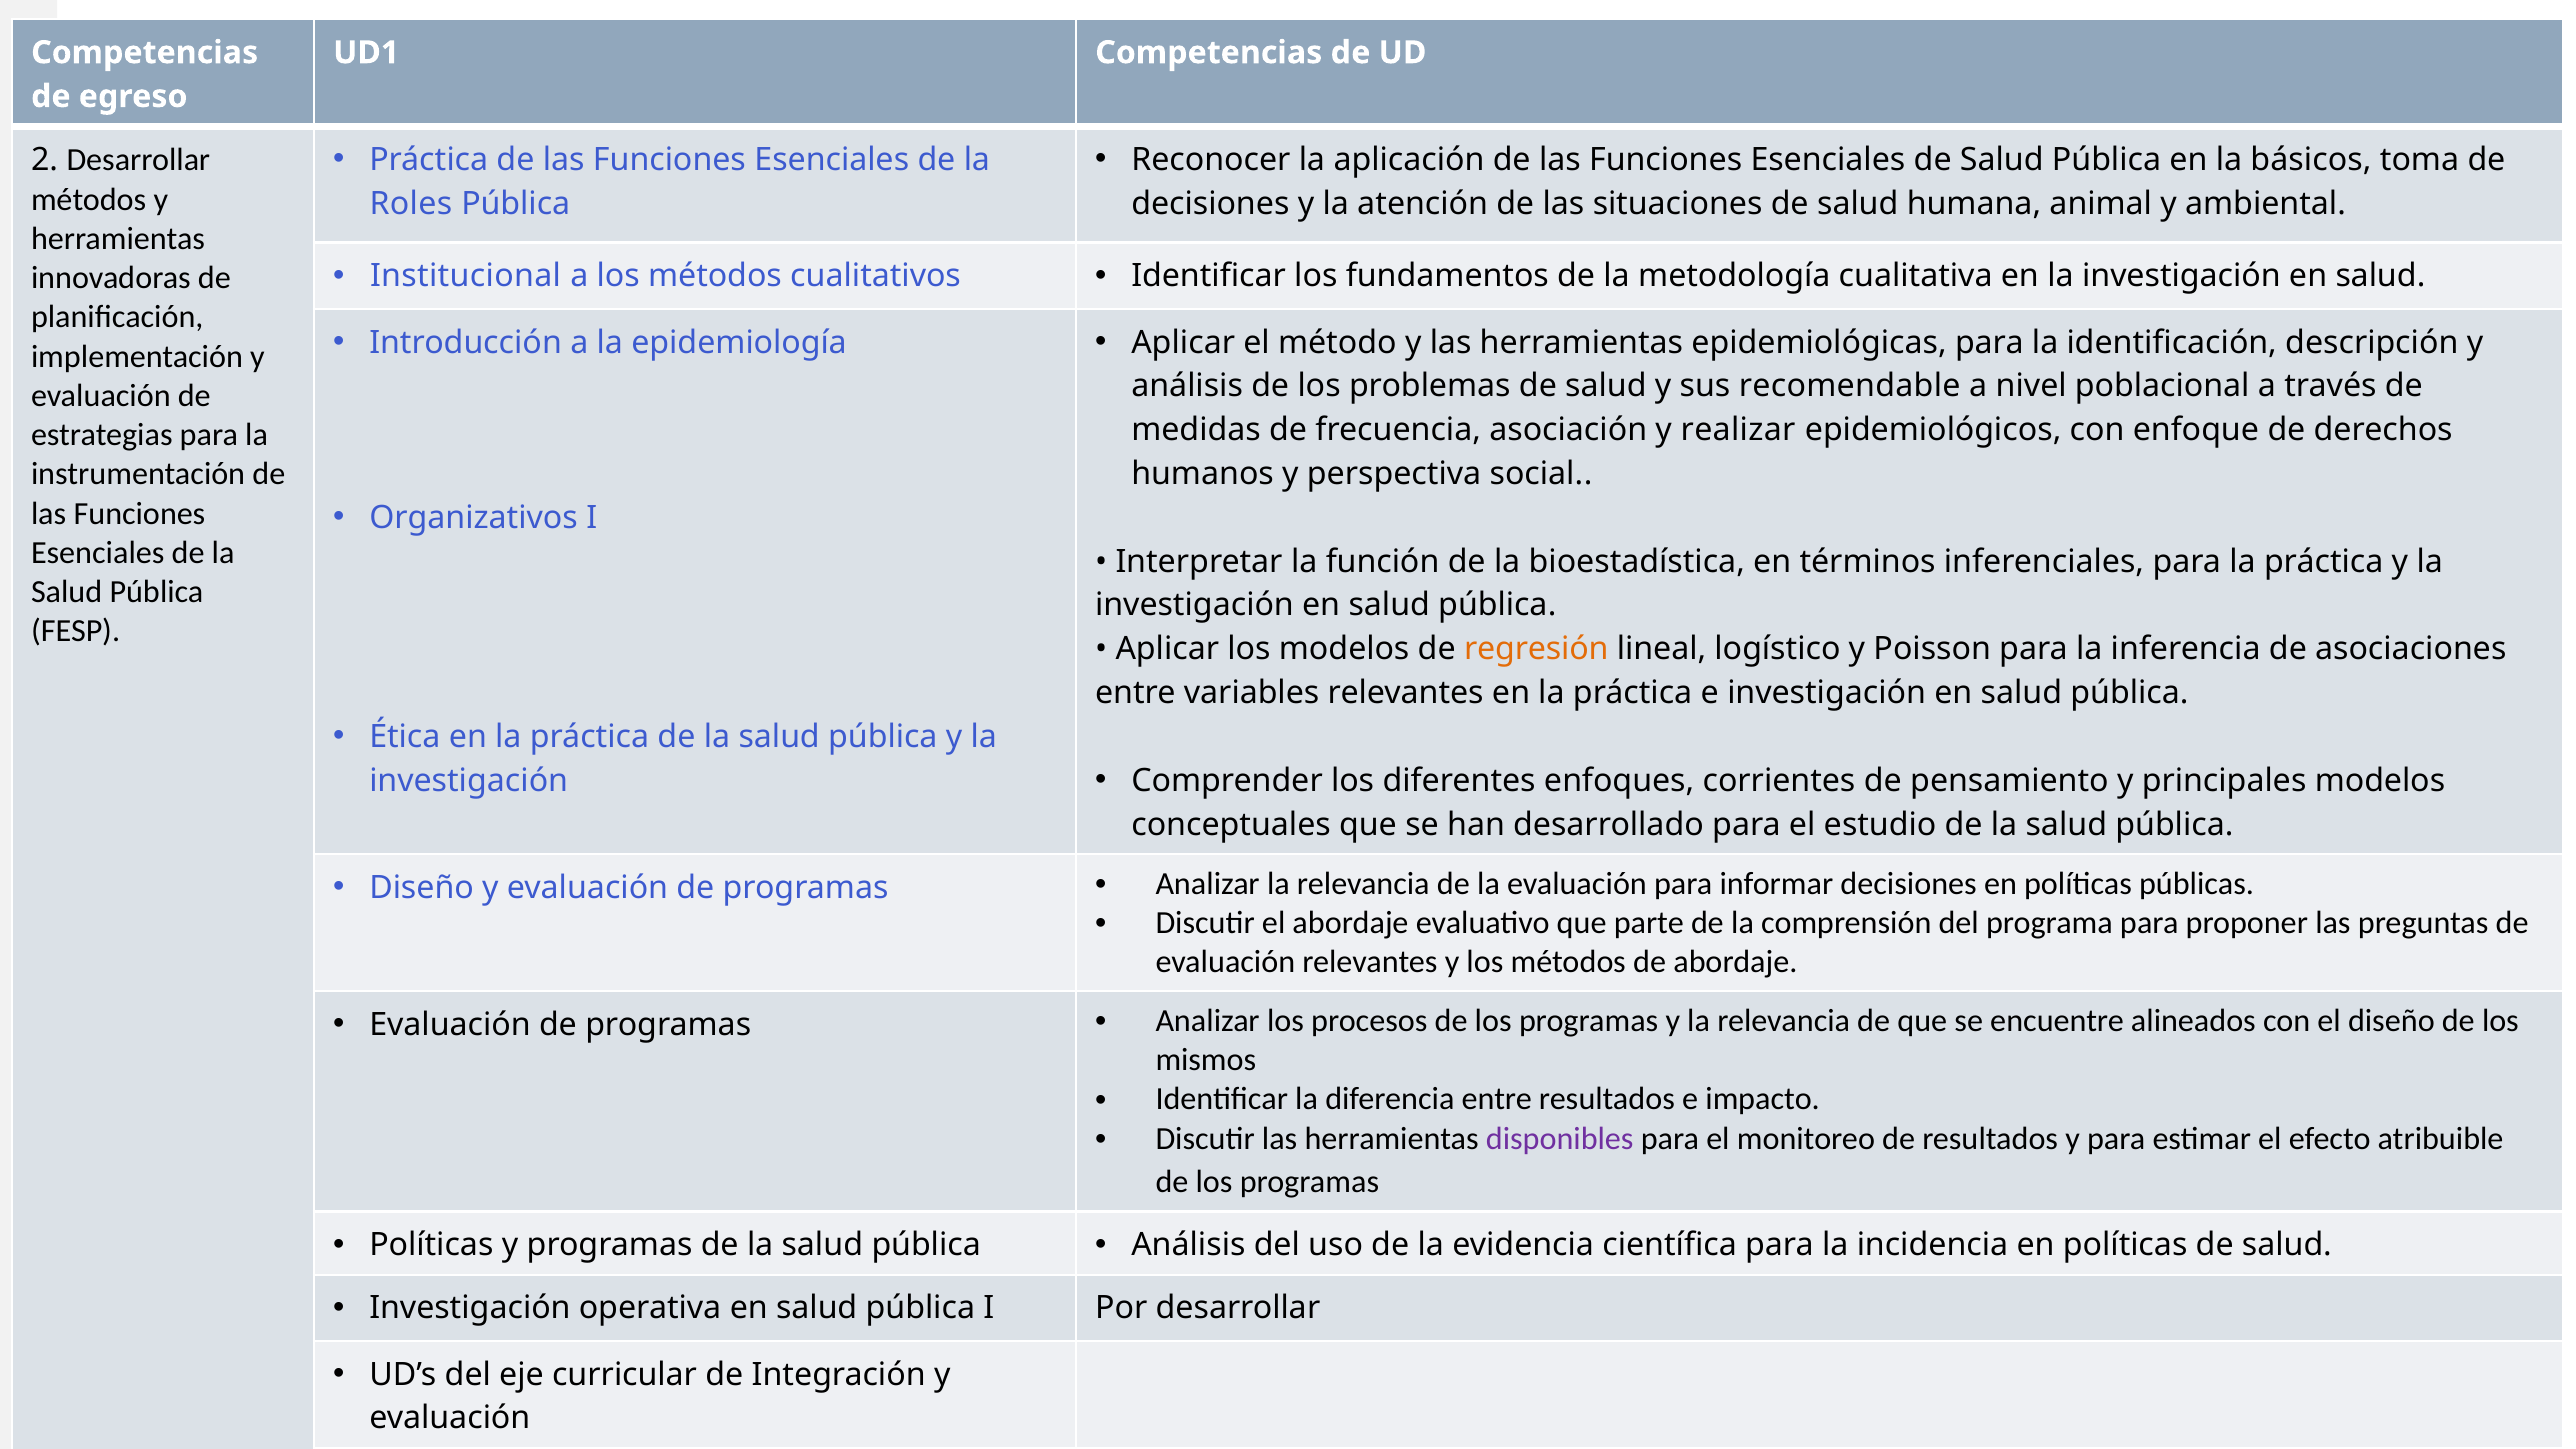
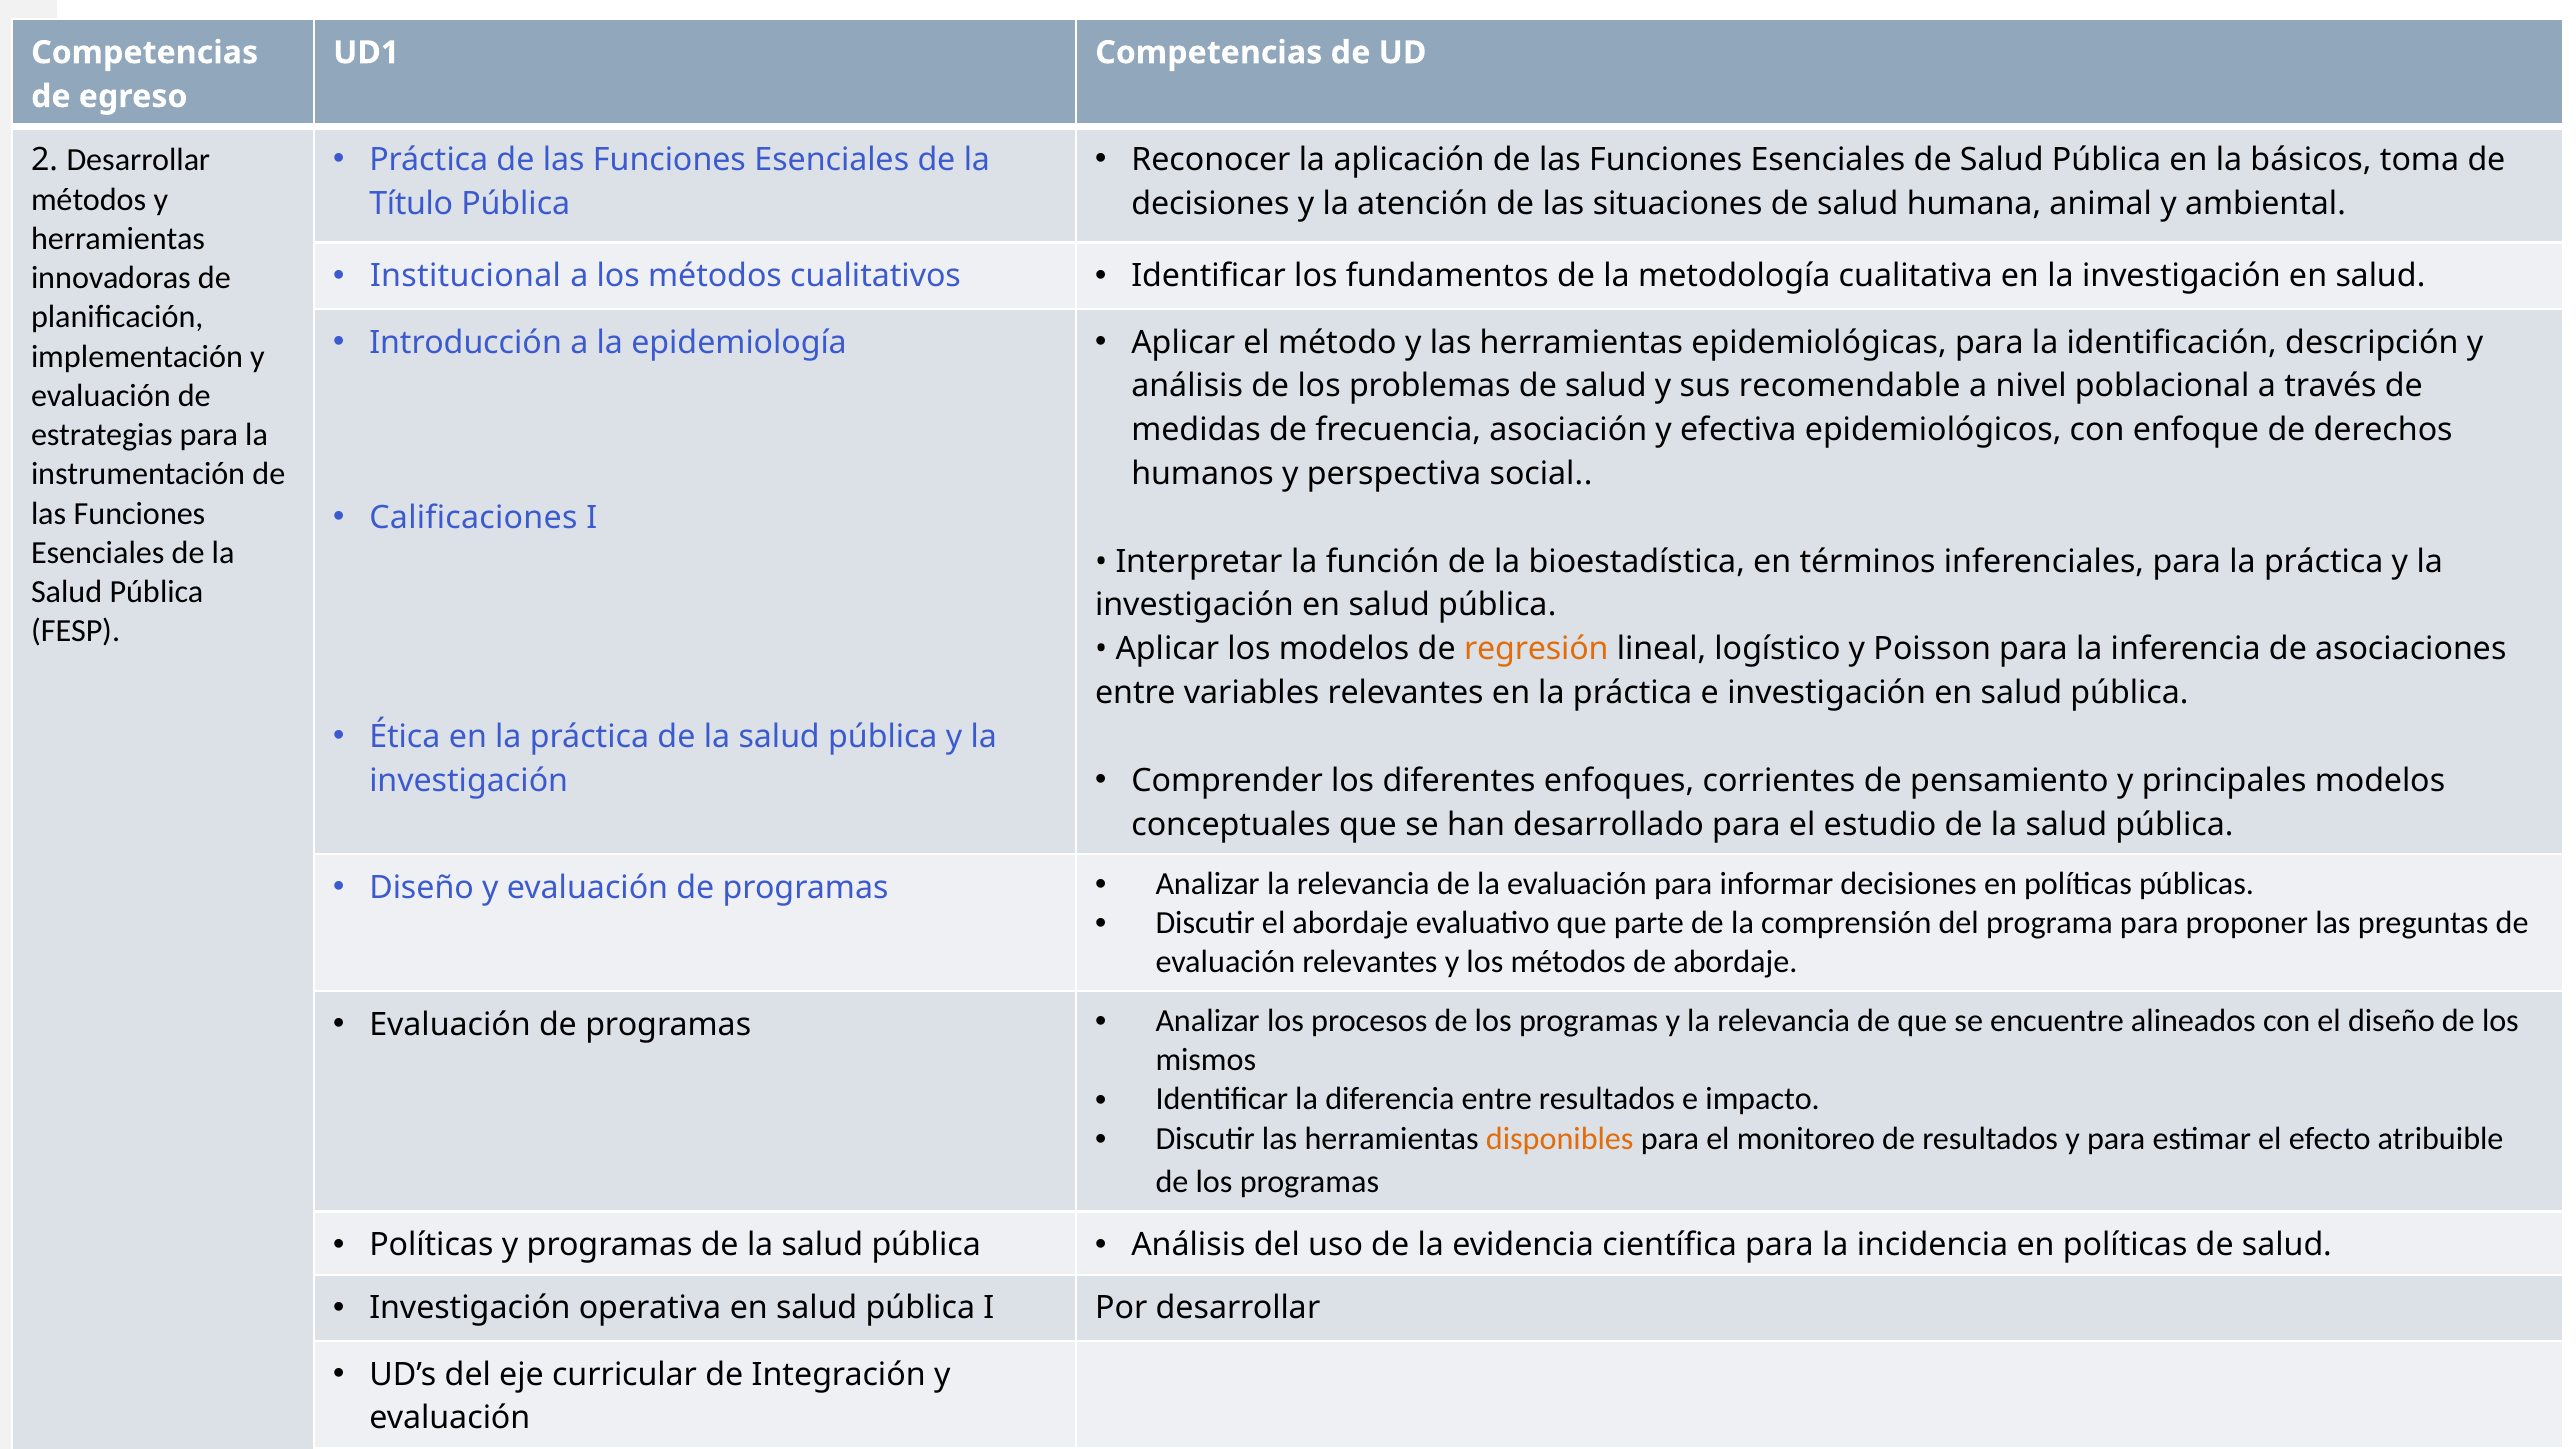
Roles: Roles -> Título
realizar: realizar -> efectiva
Organizativos: Organizativos -> Calificaciones
disponibles colour: purple -> orange
